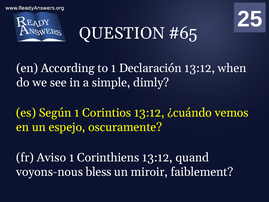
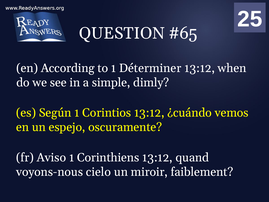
Declaración: Declaración -> Déterminer
bless: bless -> cielo
